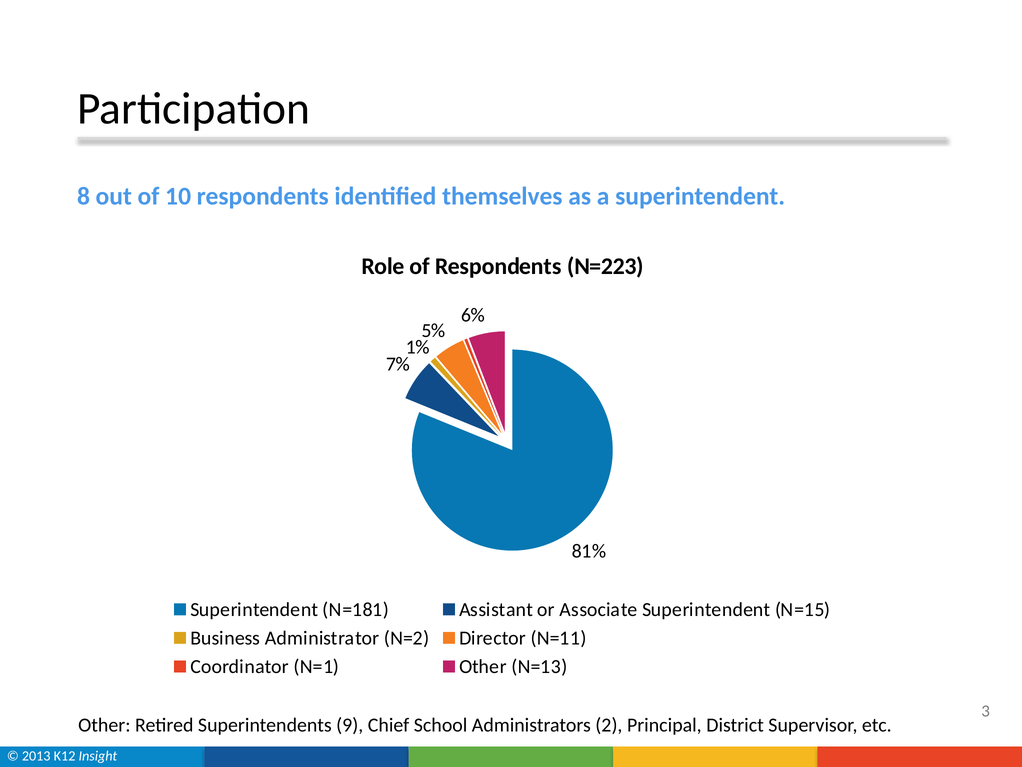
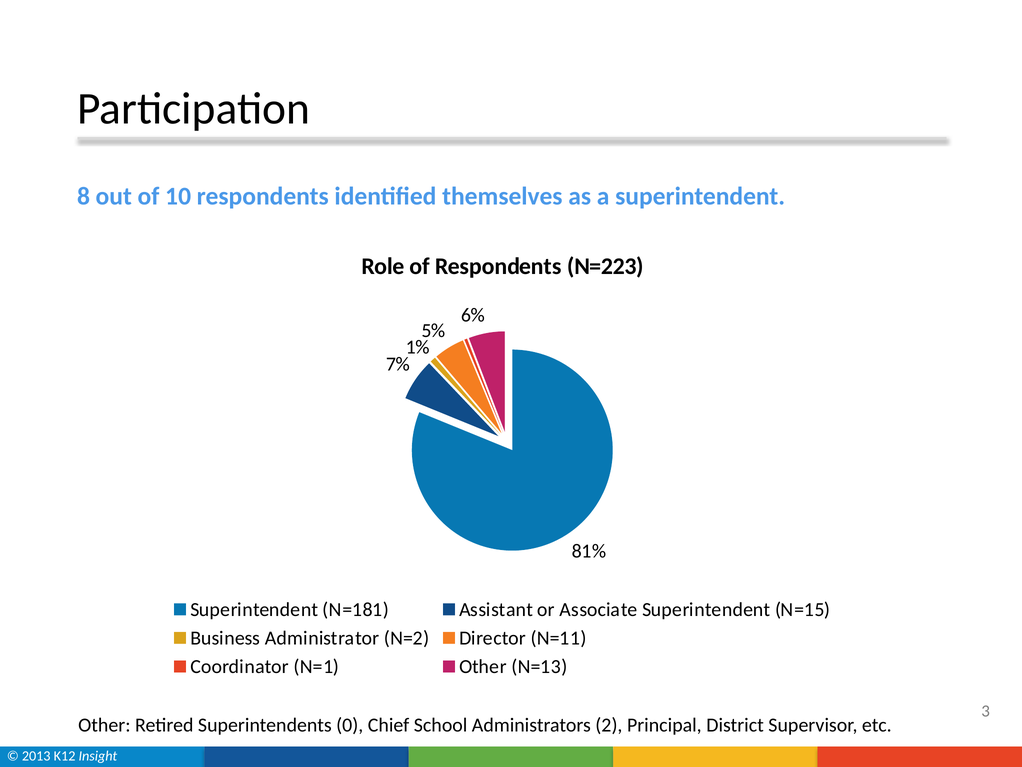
9: 9 -> 0
